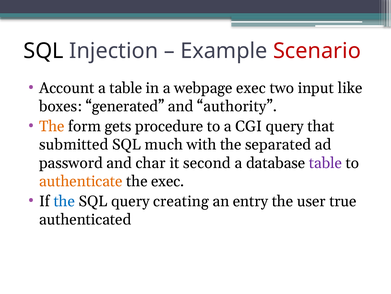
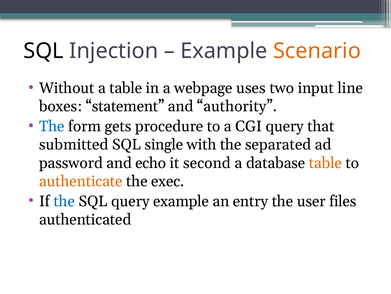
Scenario colour: red -> orange
Account: Account -> Without
webpage exec: exec -> uses
like: like -> line
generated: generated -> statement
The at (52, 126) colour: orange -> blue
much: much -> single
char: char -> echo
table at (326, 163) colour: purple -> orange
query creating: creating -> example
true: true -> files
